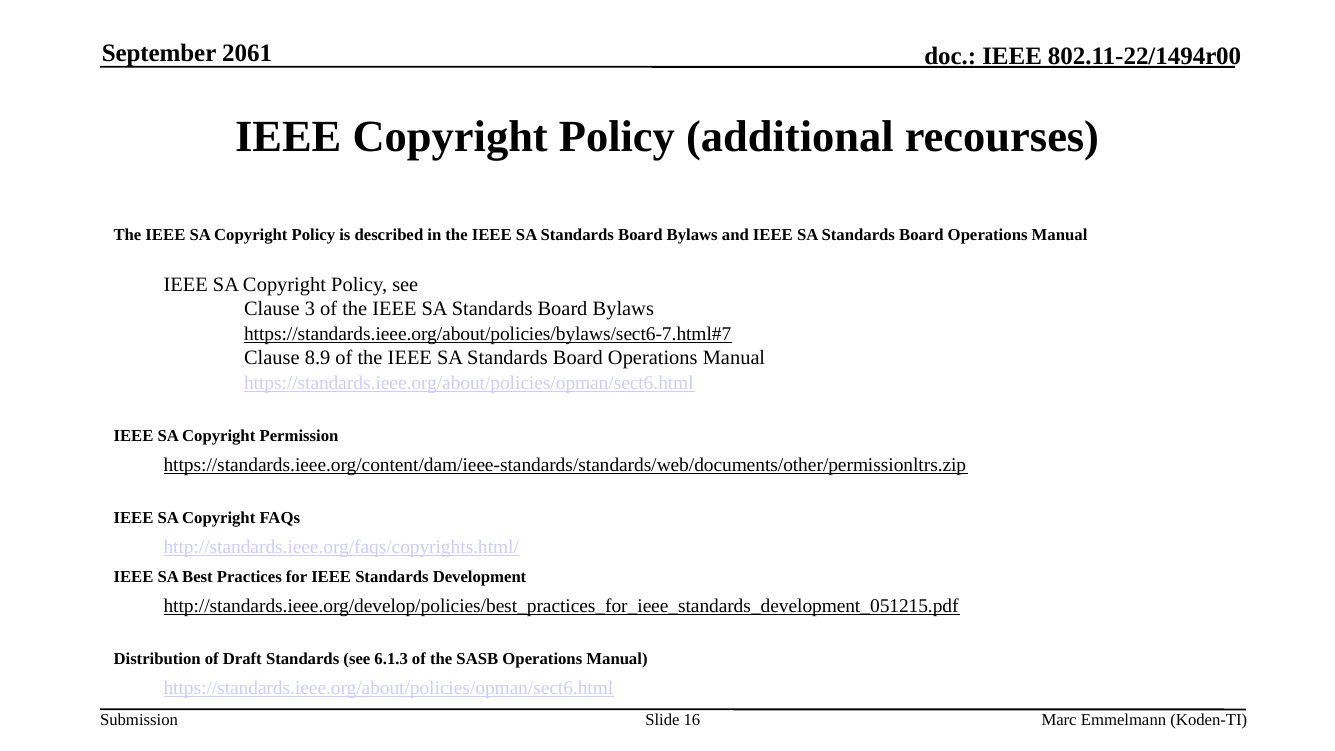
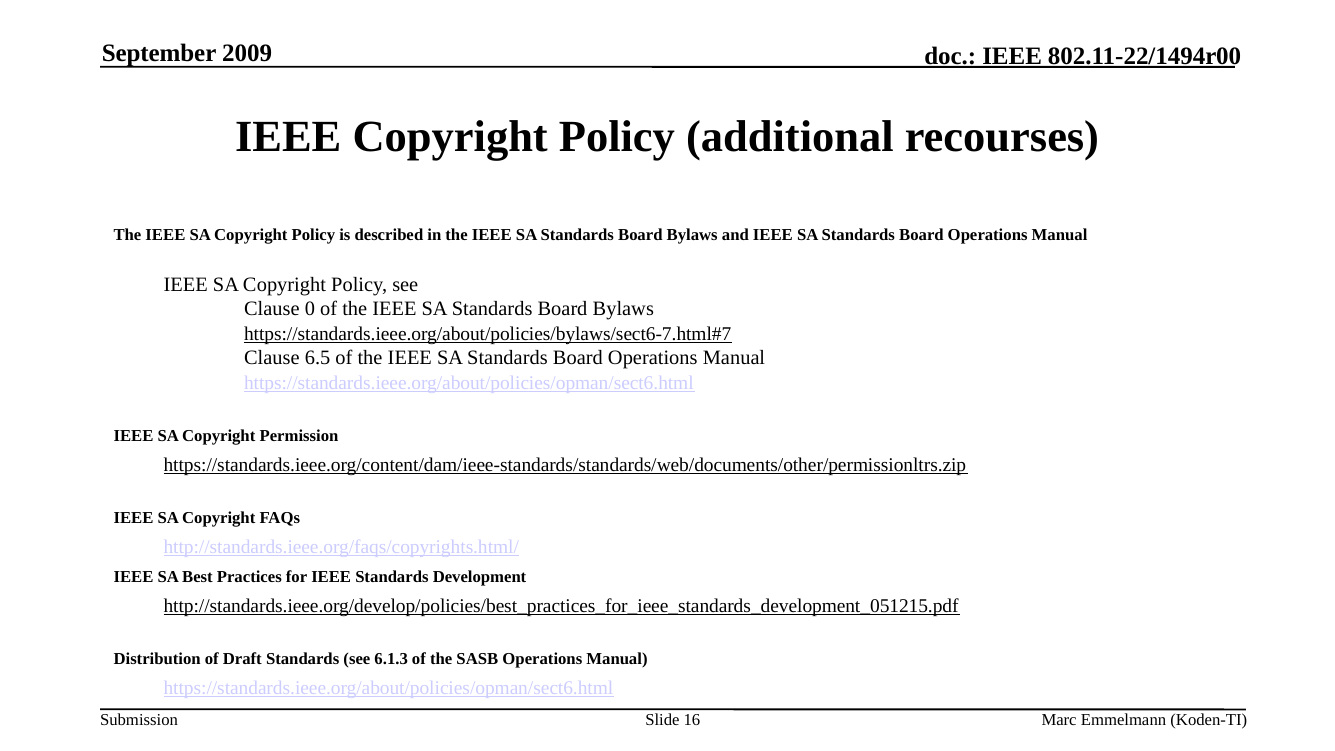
2061: 2061 -> 2009
3: 3 -> 0
8.9: 8.9 -> 6.5
